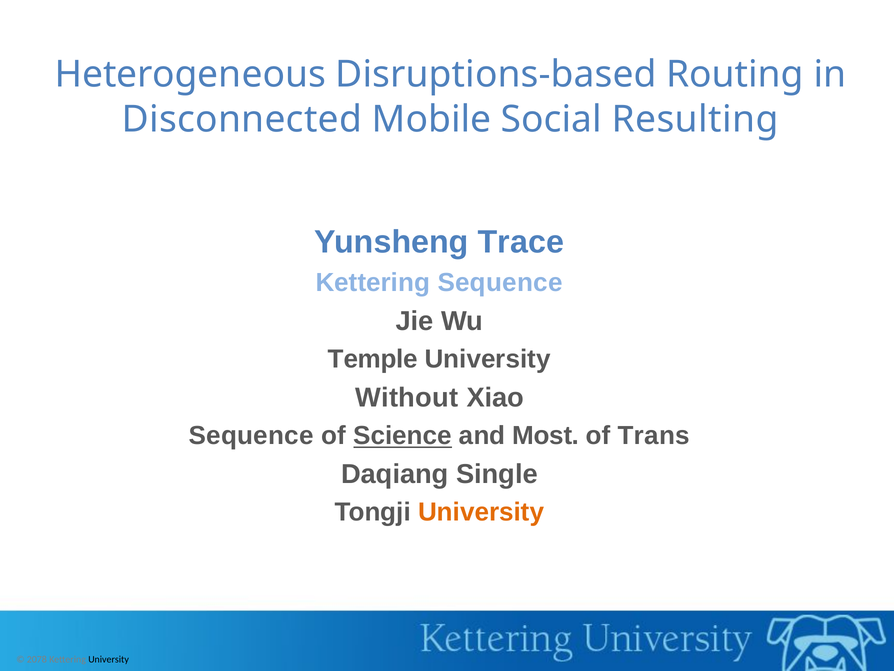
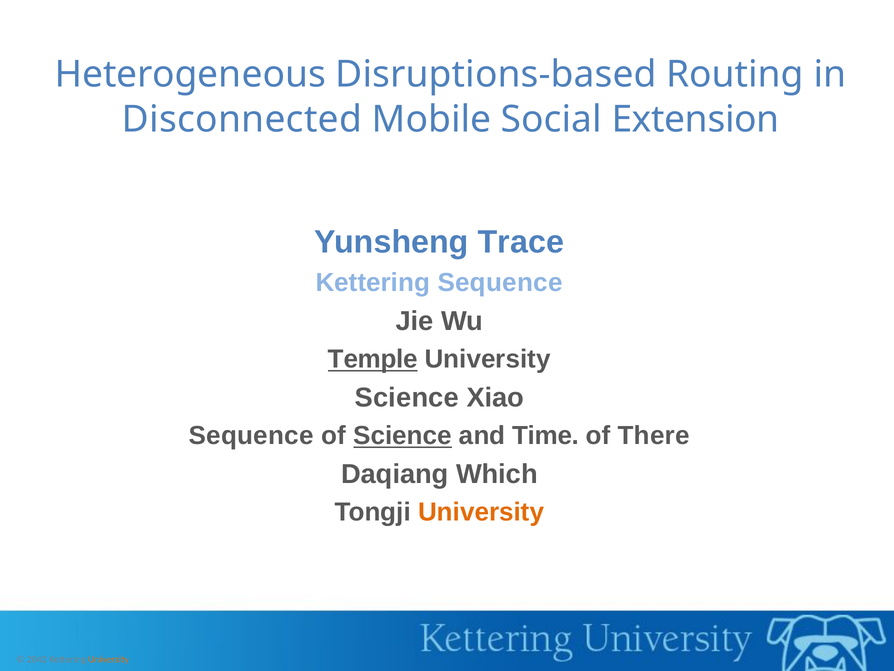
Resulting: Resulting -> Extension
Temple underline: none -> present
Without at (407, 398): Without -> Science
Most: Most -> Time
Trans: Trans -> There
Single: Single -> Which
2078: 2078 -> 2042
University at (109, 659) colour: black -> orange
